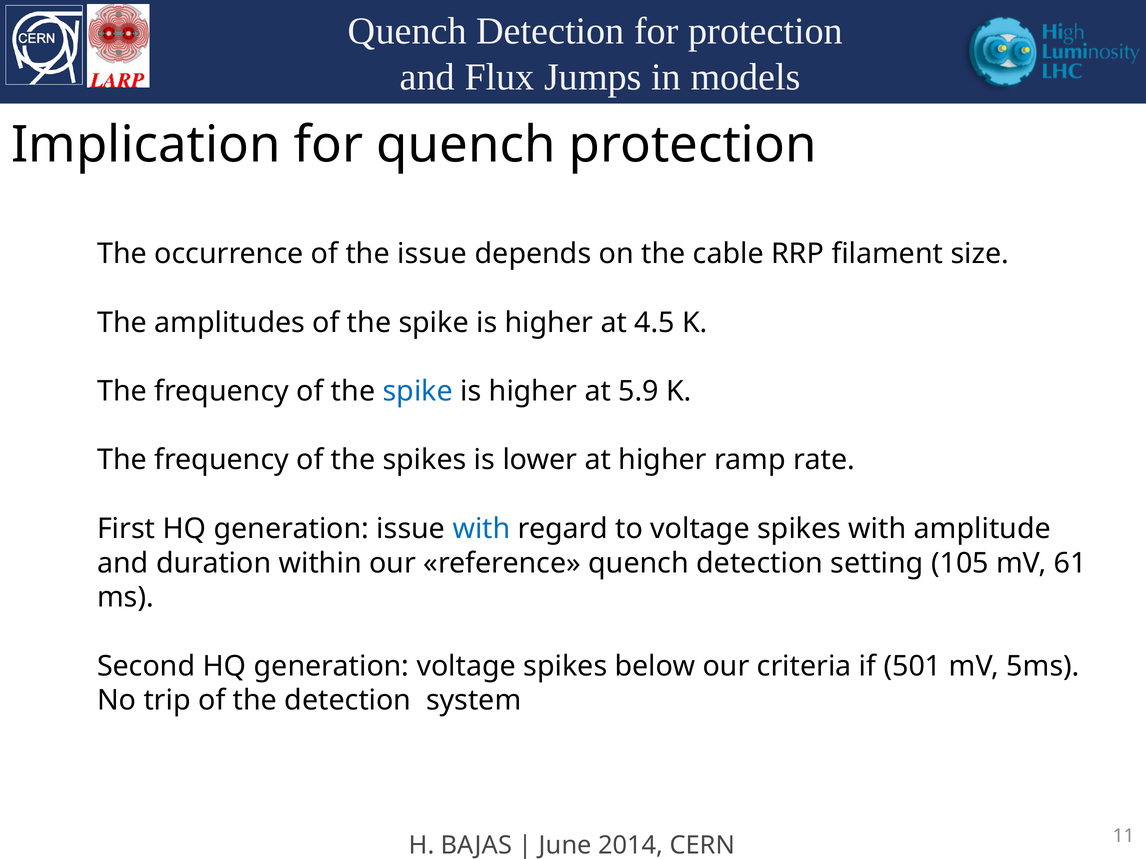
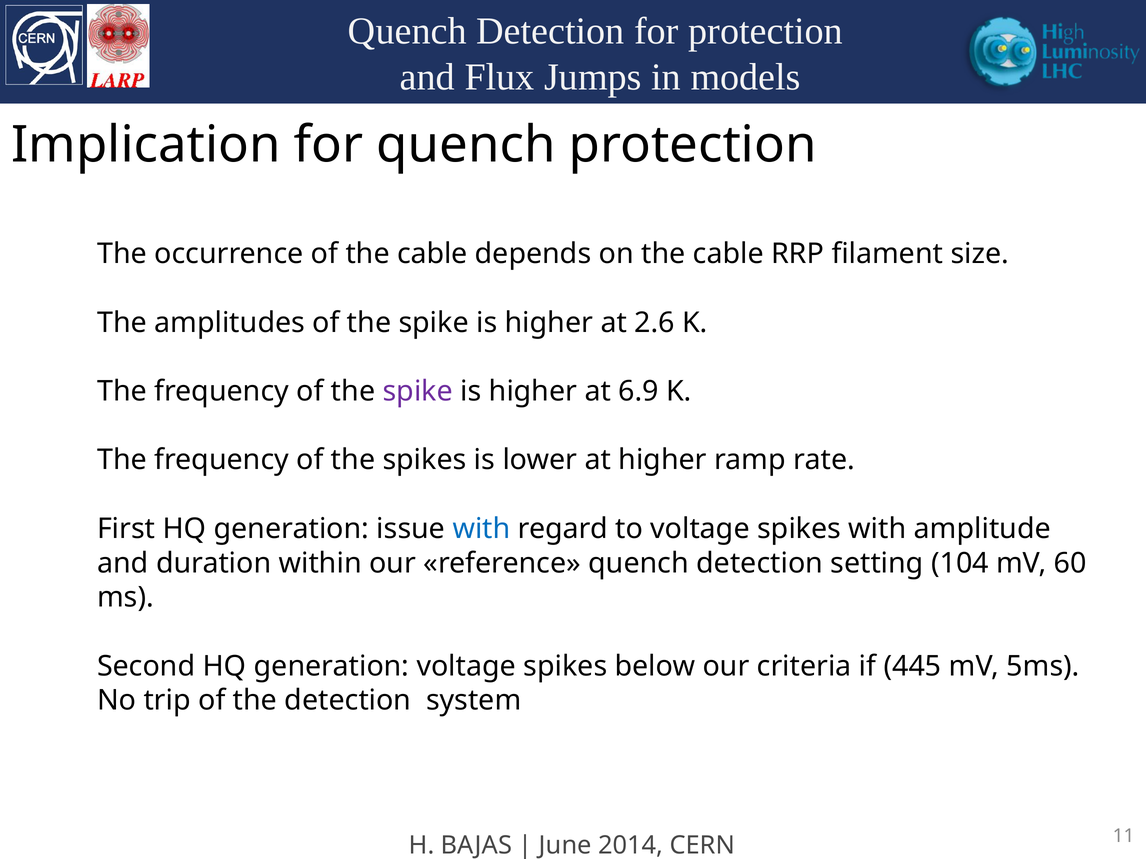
of the issue: issue -> cable
4.5: 4.5 -> 2.6
spike at (418, 392) colour: blue -> purple
5.9: 5.9 -> 6.9
105: 105 -> 104
61: 61 -> 60
501: 501 -> 445
